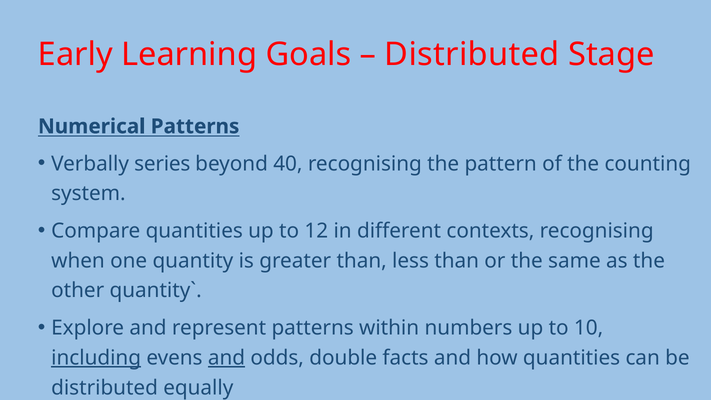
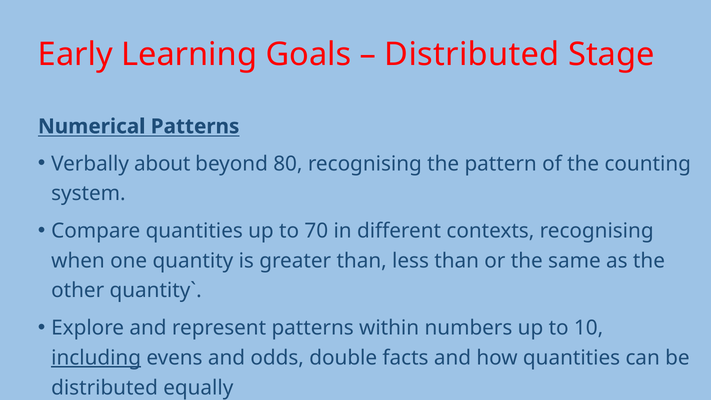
series: series -> about
40: 40 -> 80
12: 12 -> 70
and at (227, 358) underline: present -> none
